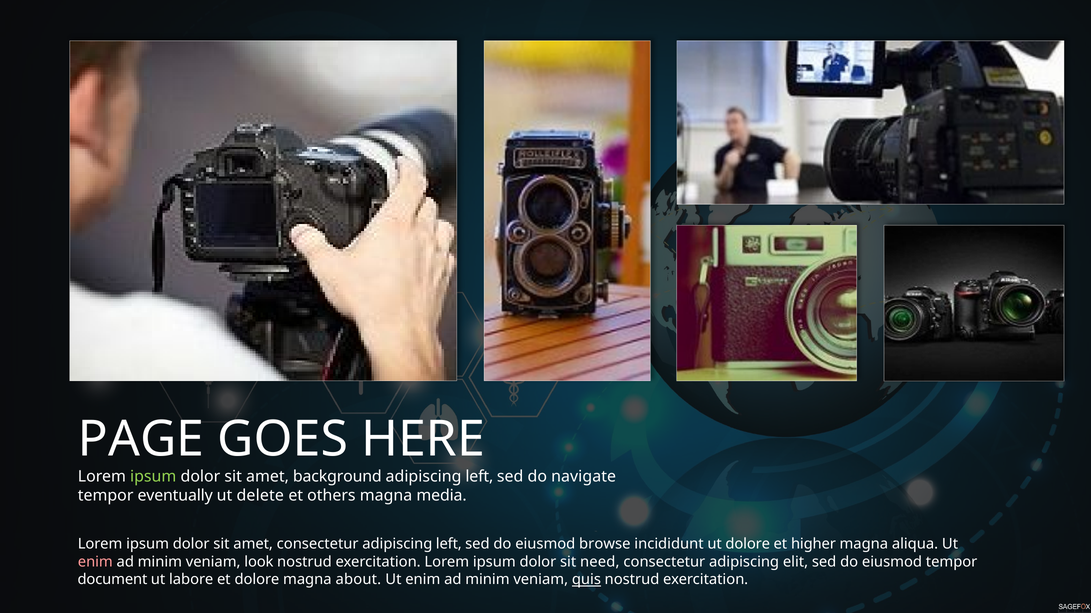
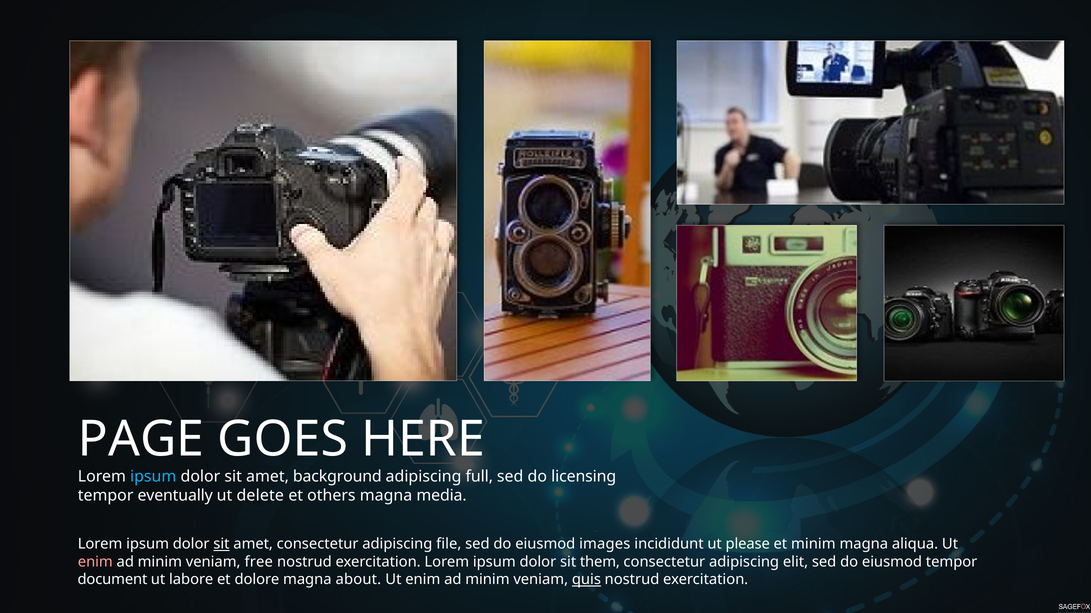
ipsum at (153, 477) colour: light green -> light blue
left at (479, 477): left -> full
navigate: navigate -> licensing
sit at (221, 545) underline: none -> present
consectetur adipiscing left: left -> file
browse: browse -> images
ut dolore: dolore -> please
et higher: higher -> minim
look: look -> free
need: need -> them
